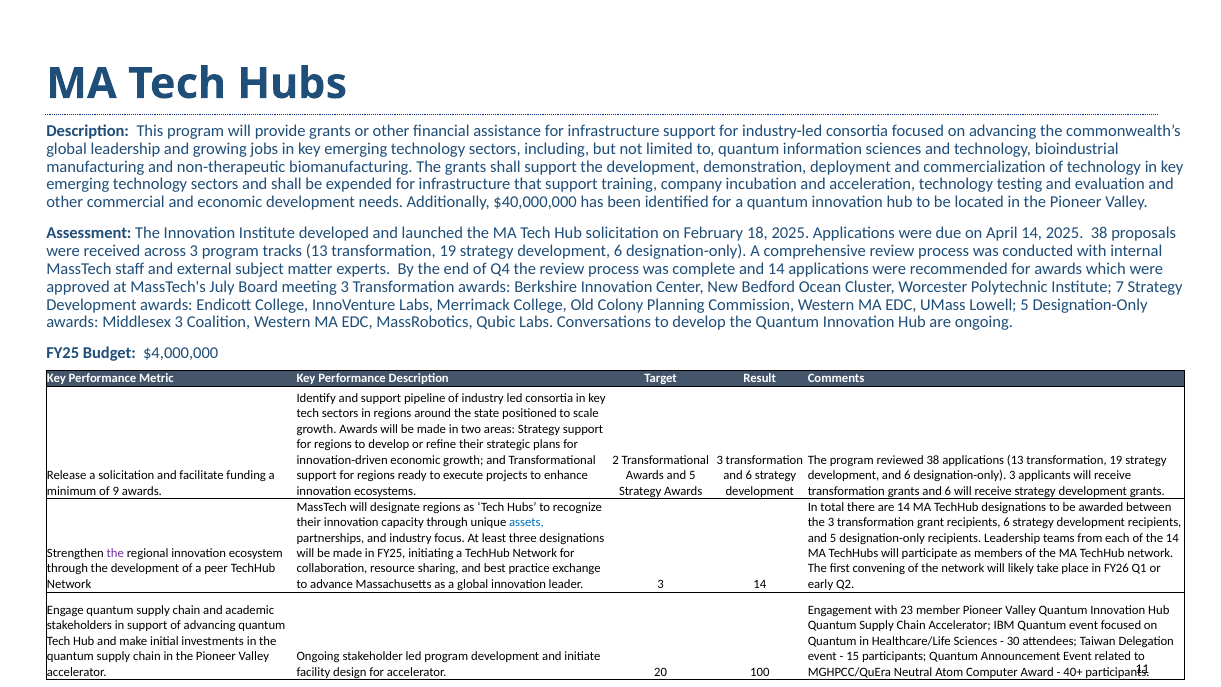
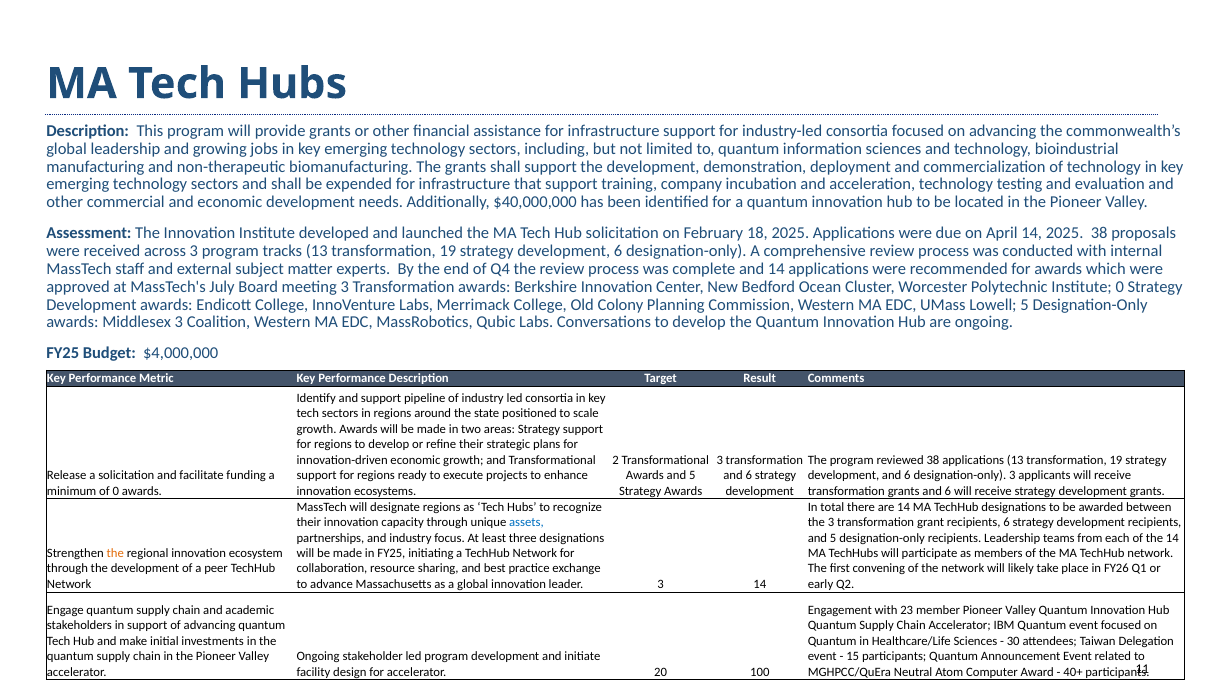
Institute 7: 7 -> 0
of 9: 9 -> 0
the at (115, 553) colour: purple -> orange
